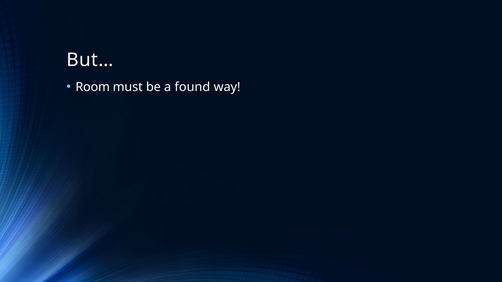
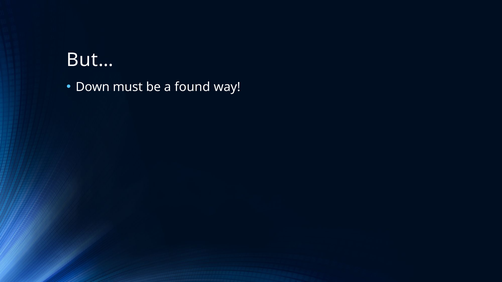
Room: Room -> Down
